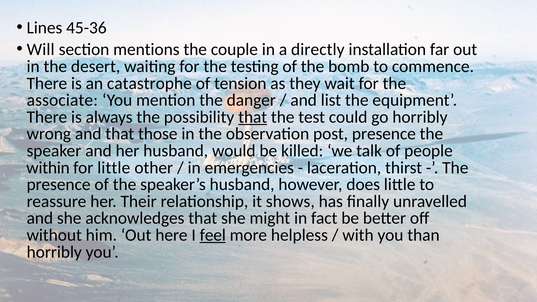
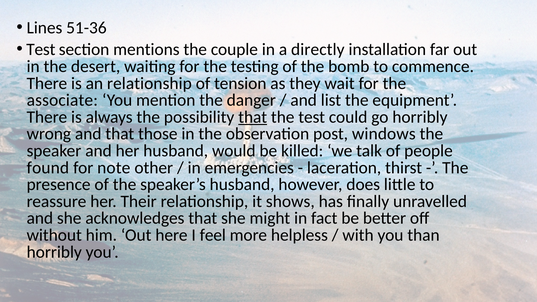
45-36: 45-36 -> 51-36
Will at (41, 50): Will -> Test
an catastrophe: catastrophe -> relationship
post presence: presence -> windows
within: within -> found
for little: little -> note
feel underline: present -> none
